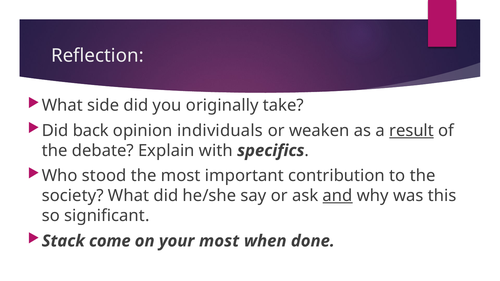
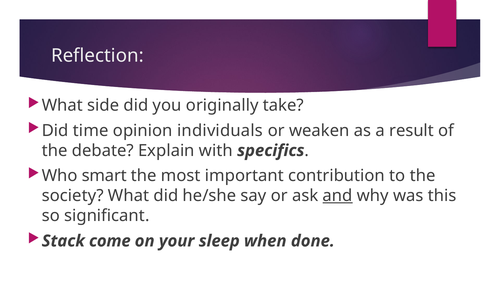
back: back -> time
result underline: present -> none
stood: stood -> smart
your most: most -> sleep
